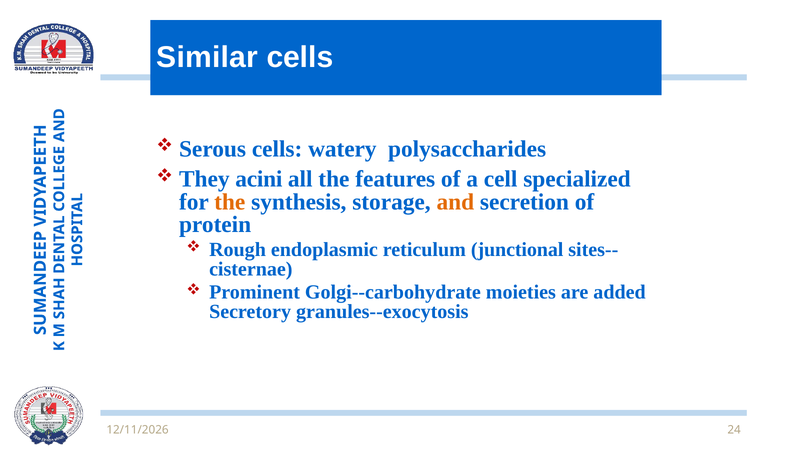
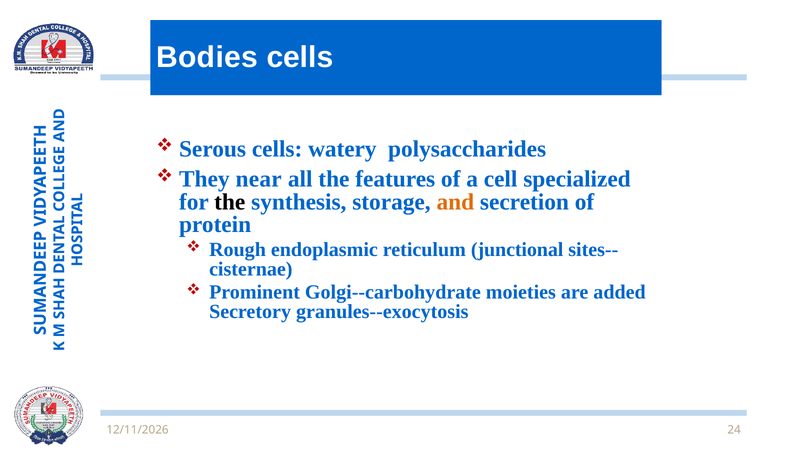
Similar: Similar -> Bodies
acini: acini -> near
the at (230, 202) colour: orange -> black
